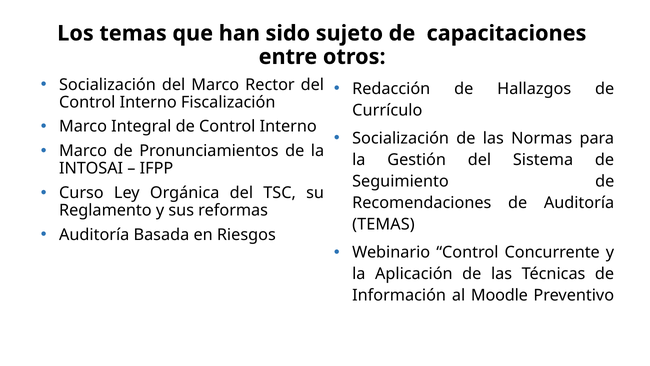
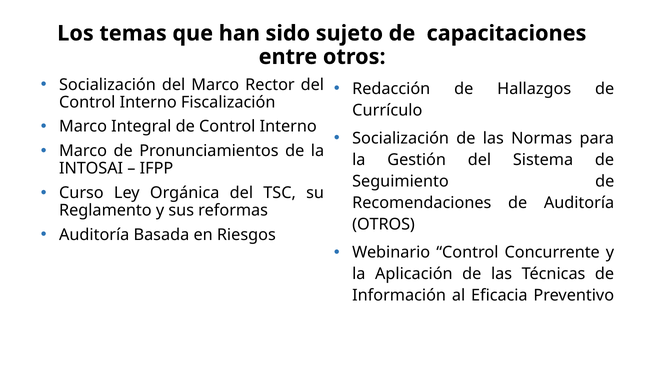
TEMAS at (383, 224): TEMAS -> OTROS
Moodle: Moodle -> Eficacia
